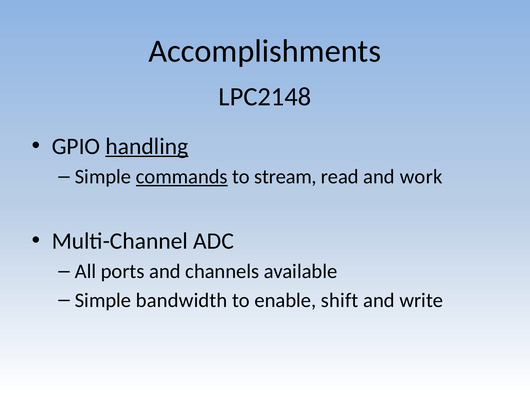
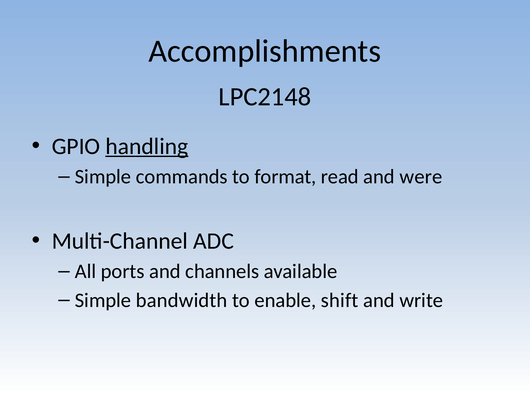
commands underline: present -> none
stream: stream -> format
work: work -> were
